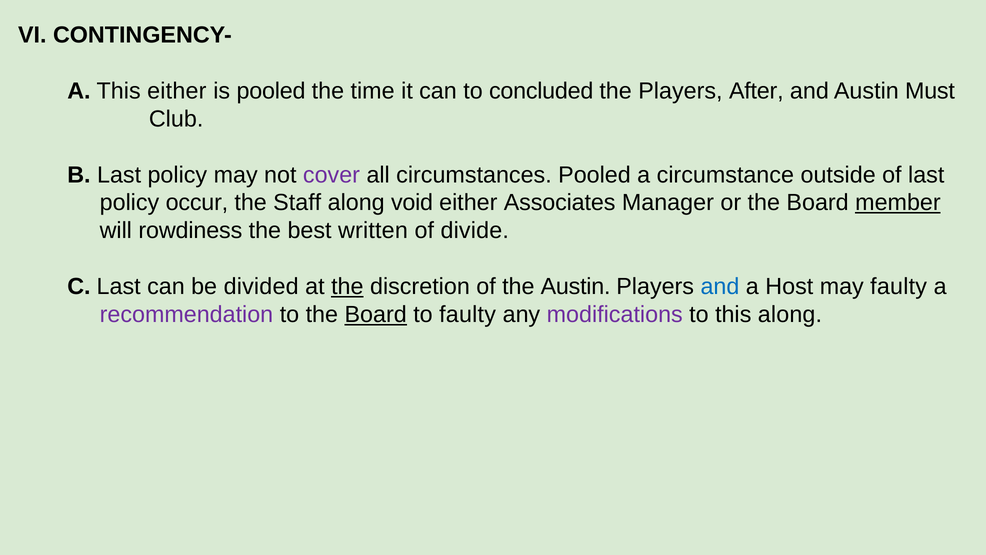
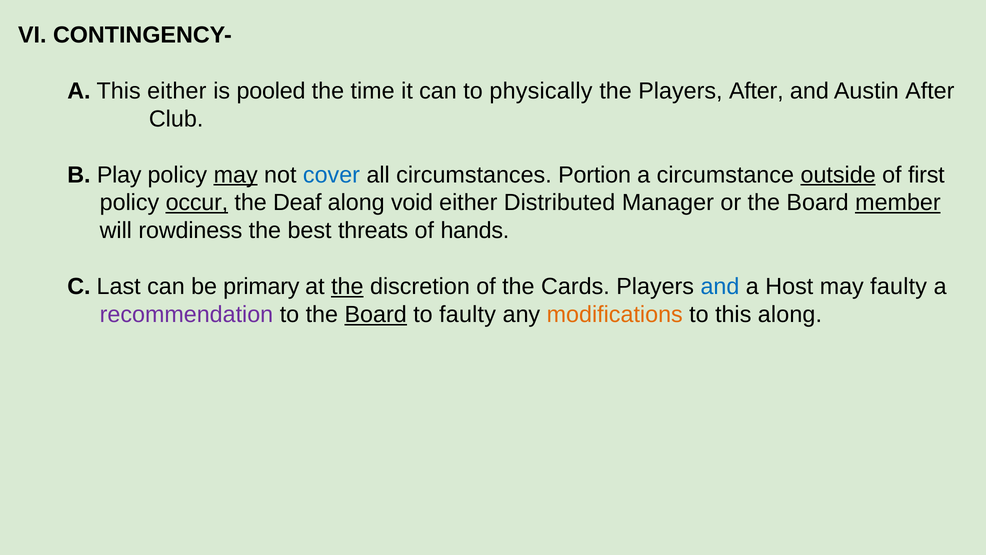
concluded: concluded -> physically
Austin Must: Must -> After
B Last: Last -> Play
may at (236, 175) underline: none -> present
cover colour: purple -> blue
circumstances Pooled: Pooled -> Portion
outside underline: none -> present
of last: last -> first
occur underline: none -> present
Staff: Staff -> Deaf
Associates: Associates -> Distributed
written: written -> threats
divide: divide -> hands
divided: divided -> primary
the Austin: Austin -> Cards
modifications colour: purple -> orange
